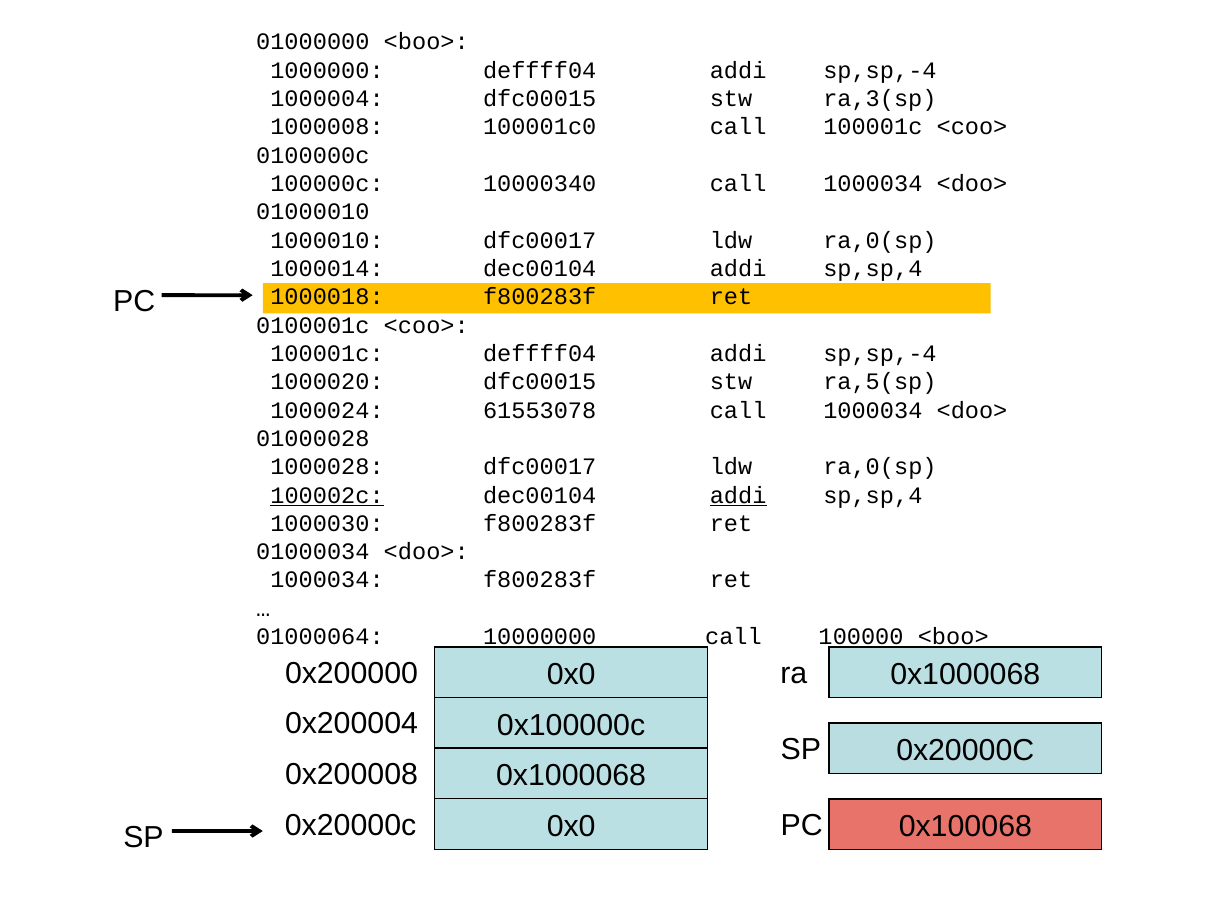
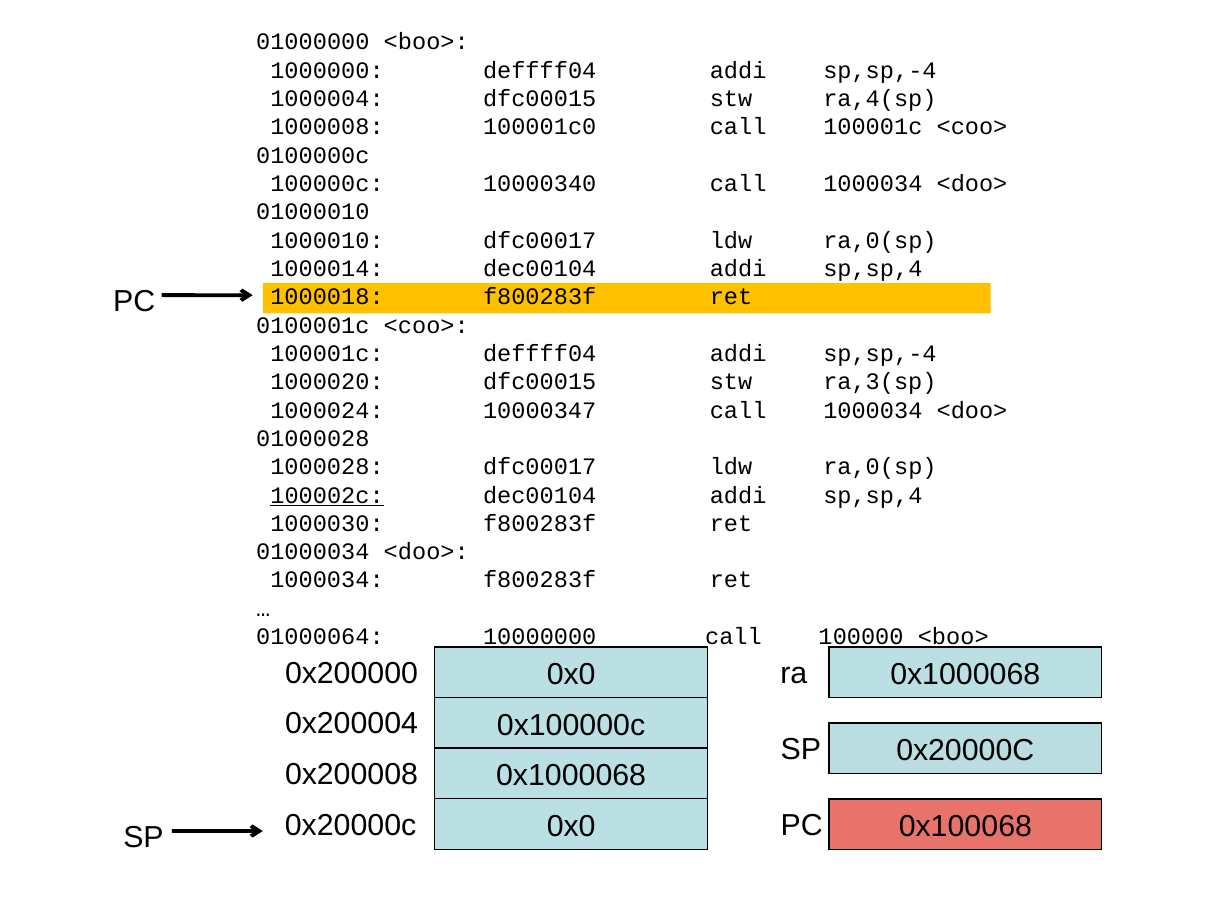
ra,3(sp: ra,3(sp -> ra,4(sp
ra,5(sp: ra,5(sp -> ra,3(sp
61553078: 61553078 -> 10000347
addi at (738, 495) underline: present -> none
